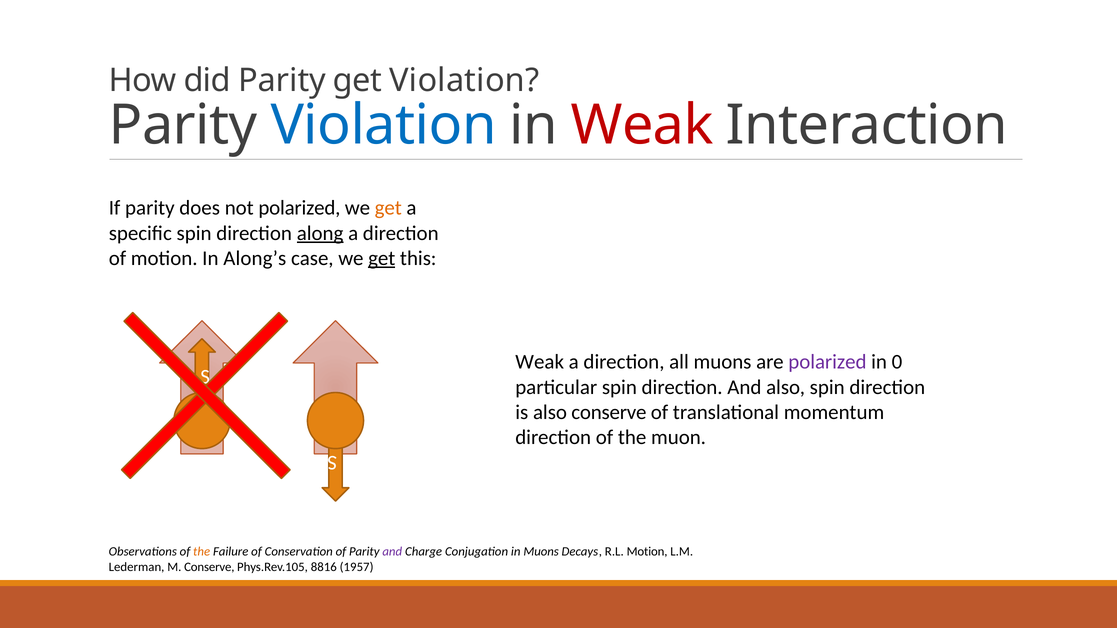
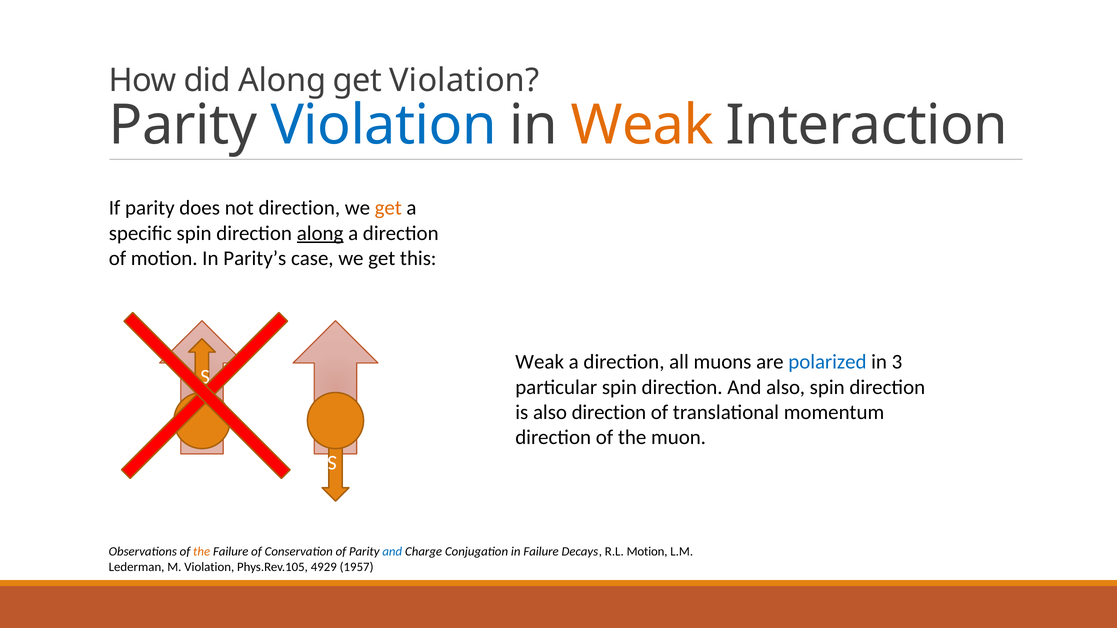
did Parity: Parity -> Along
Weak at (642, 125) colour: red -> orange
not polarized: polarized -> direction
Along’s: Along’s -> Parity’s
get at (382, 258) underline: present -> none
polarized at (827, 362) colour: purple -> blue
0: 0 -> 3
also conserve: conserve -> direction
and at (392, 552) colour: purple -> blue
in Muons: Muons -> Failure
M Conserve: Conserve -> Violation
8816: 8816 -> 4929
